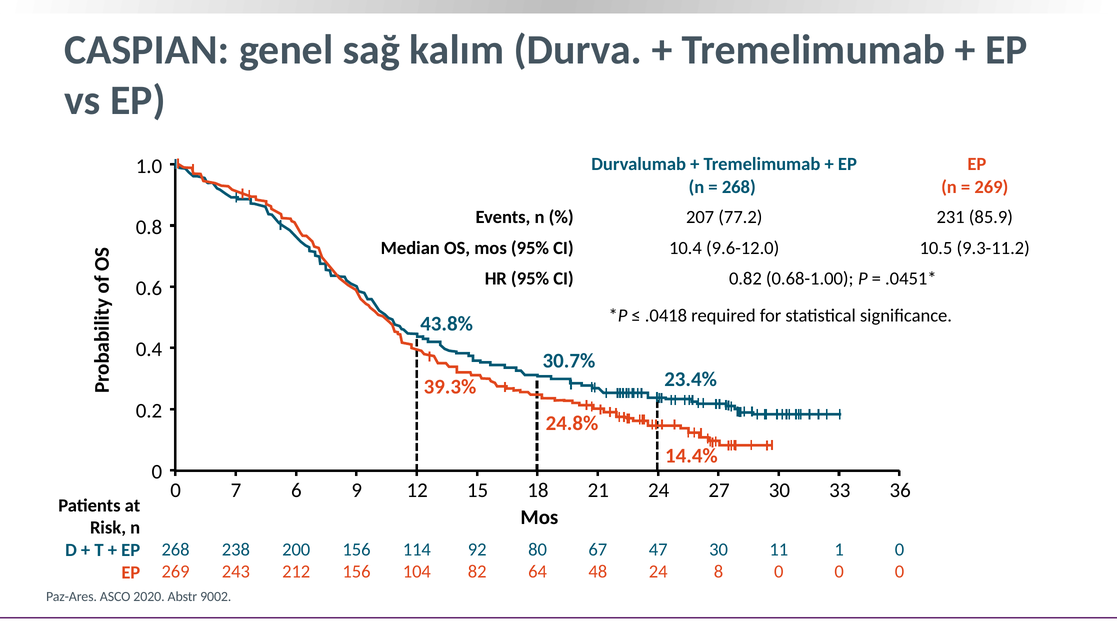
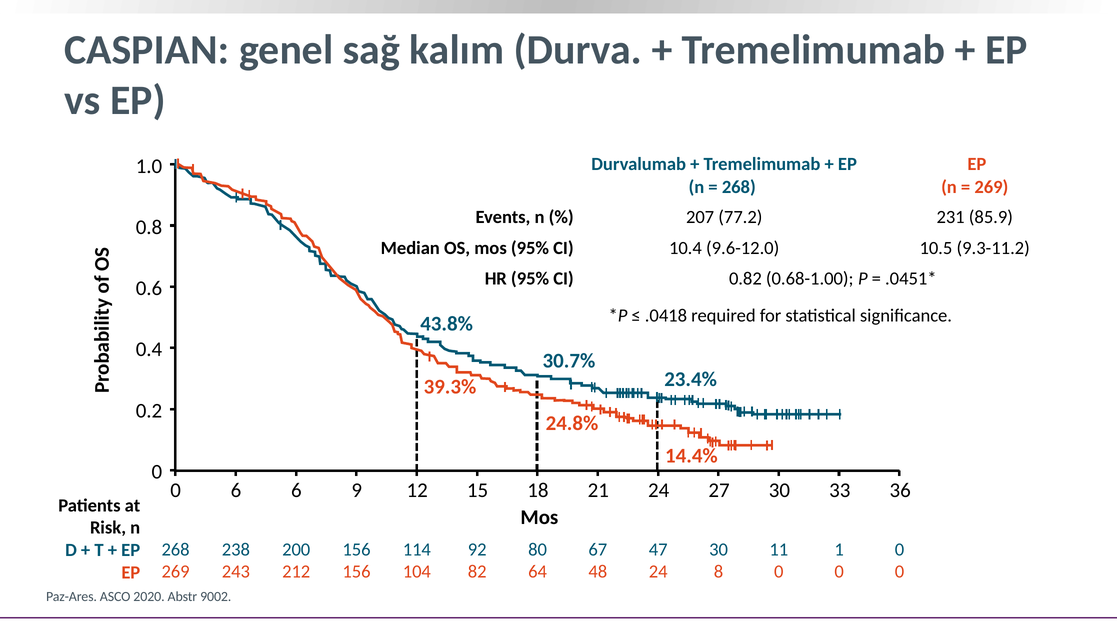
0 7: 7 -> 6
